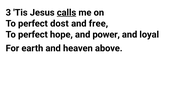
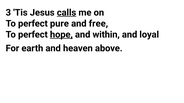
dost: dost -> pure
hope underline: none -> present
power: power -> within
